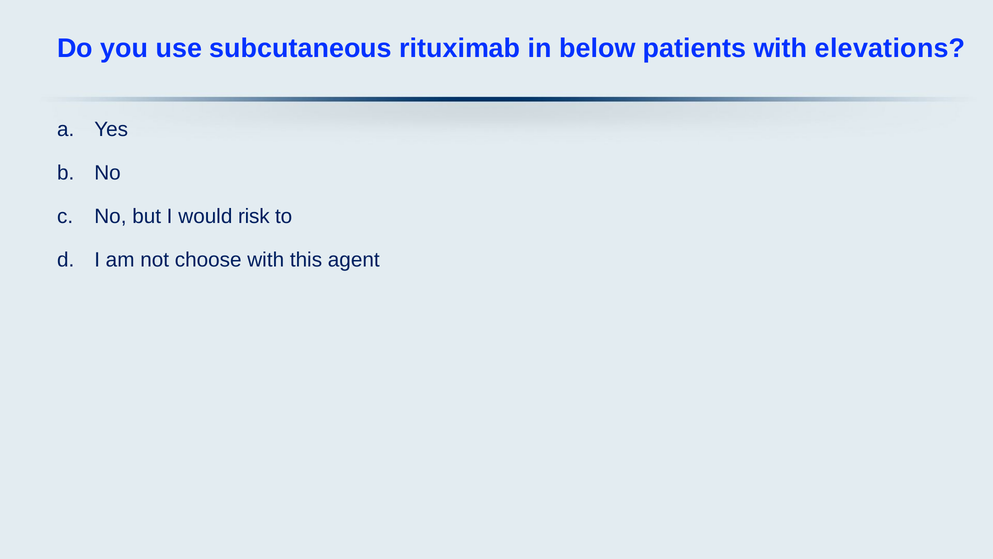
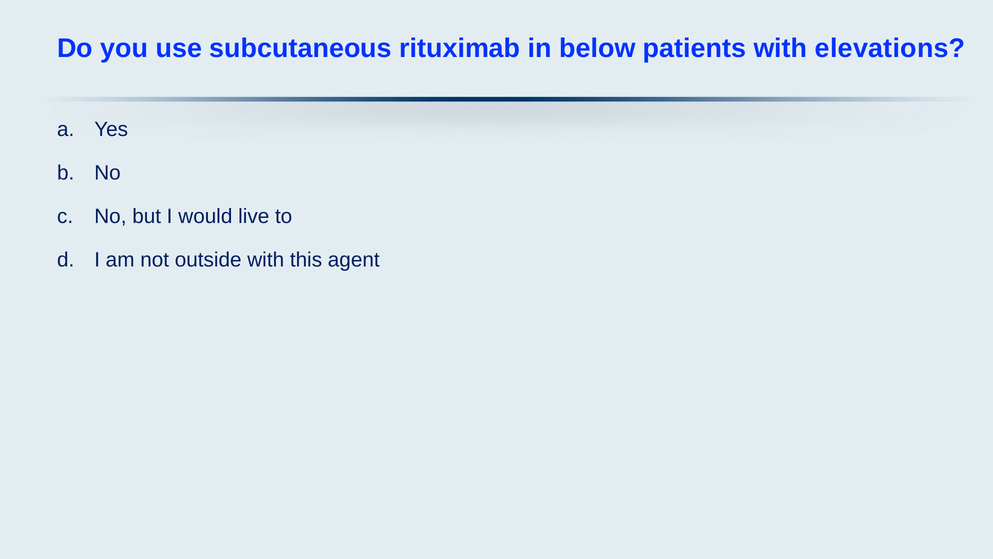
risk: risk -> live
choose: choose -> outside
